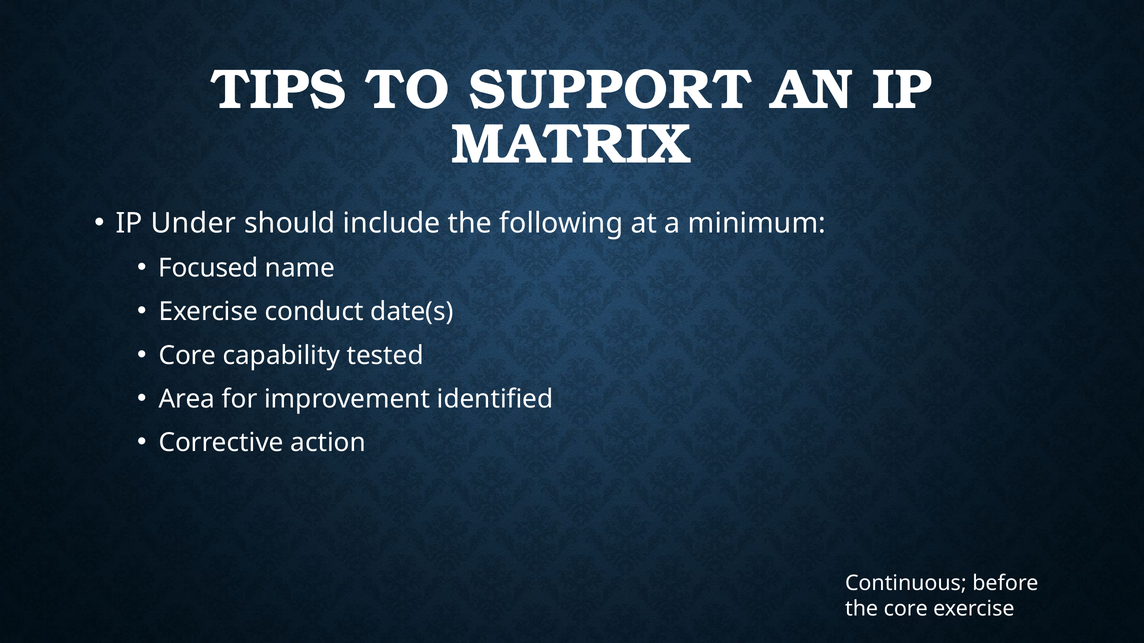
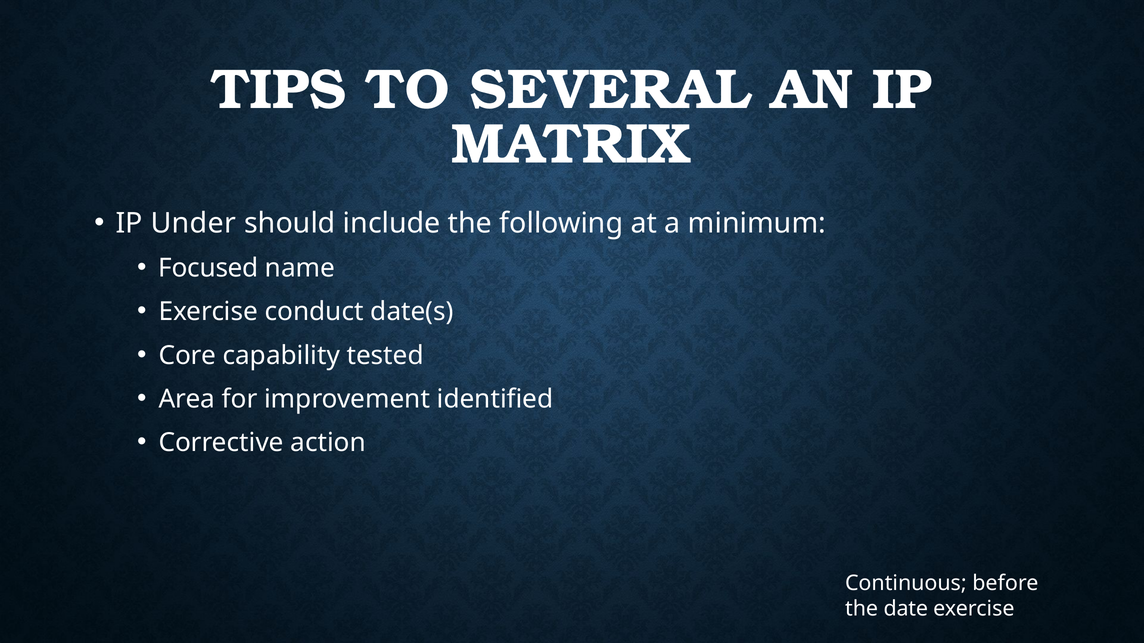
SUPPORT: SUPPORT -> SEVERAL
the core: core -> date
